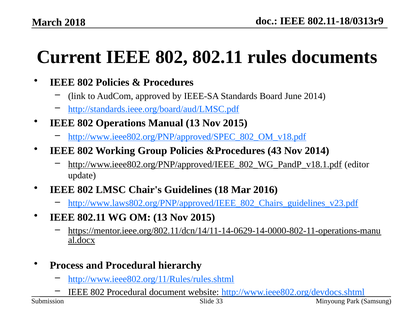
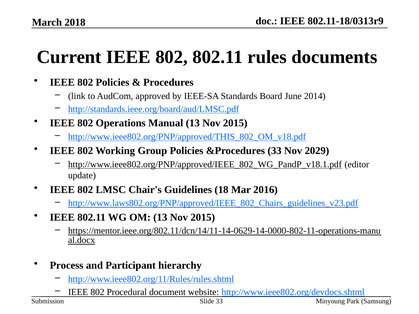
http://www.ieee802.org/PNP/approved/SPEC_802_OM_v18.pdf: http://www.ieee802.org/PNP/approved/SPEC_802_OM_v18.pdf -> http://www.ieee802.org/PNP/approved/THIS_802_OM_v18.pdf
&Procedures 43: 43 -> 33
Nov 2014: 2014 -> 2029
and Procedural: Procedural -> Participant
